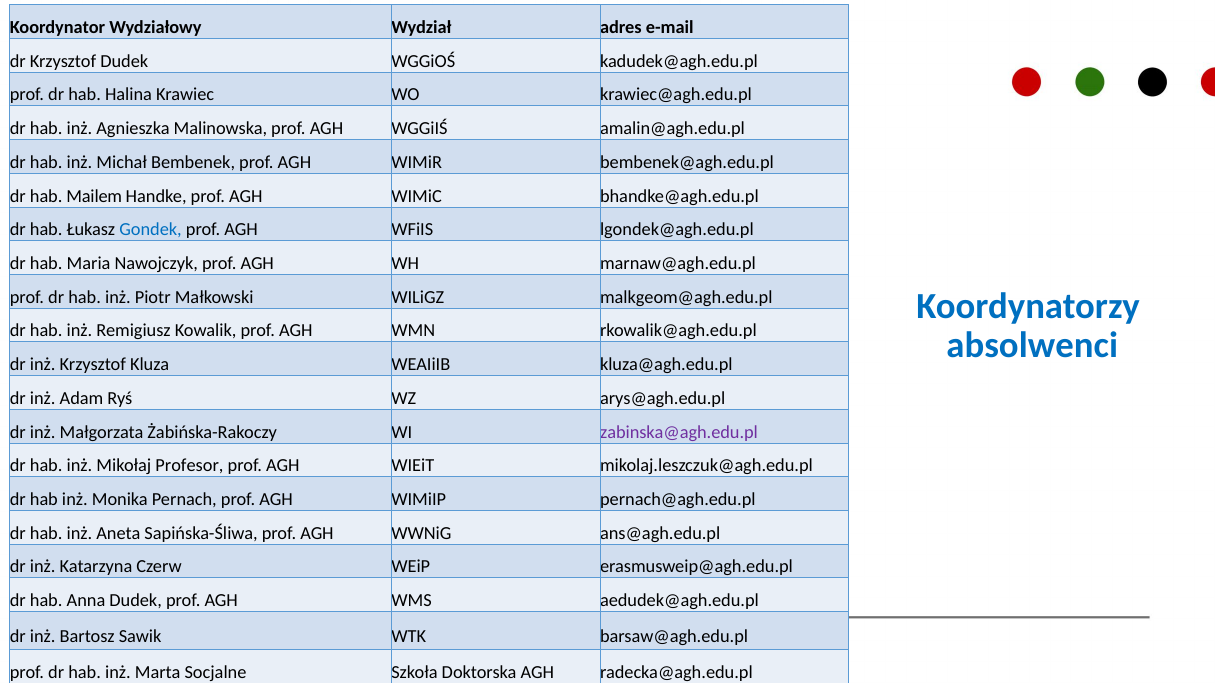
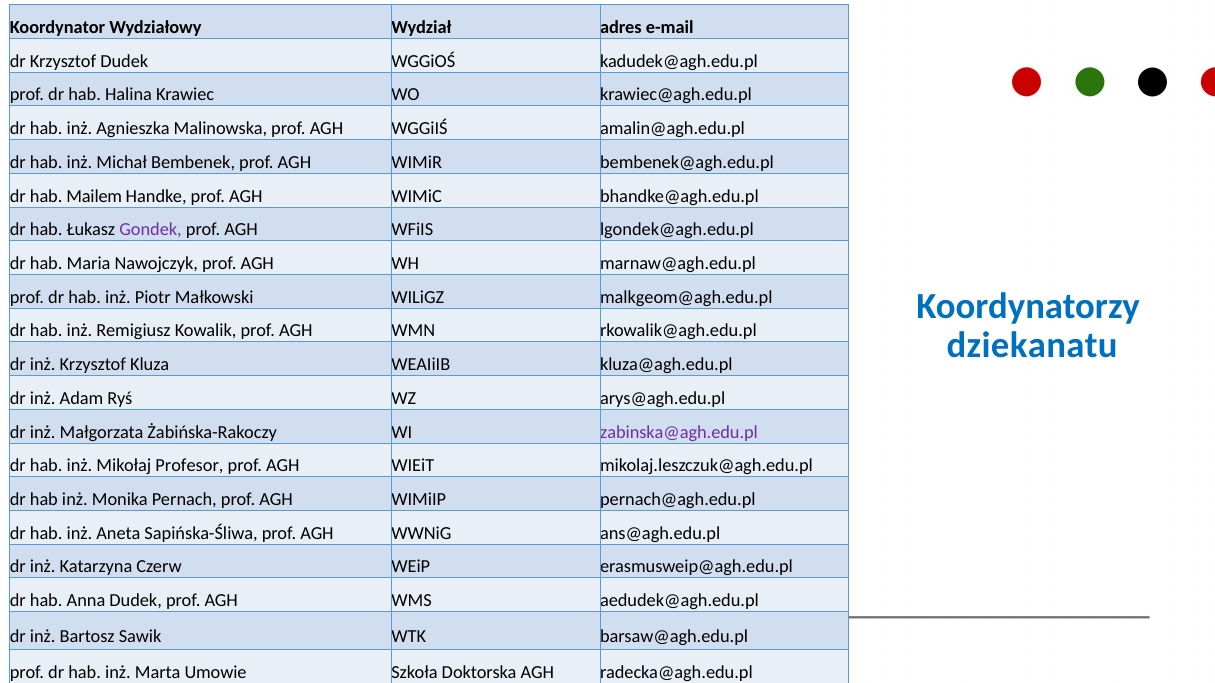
Gondek colour: blue -> purple
absolwenci: absolwenci -> dziekanatu
Socjalne: Socjalne -> Umowie
